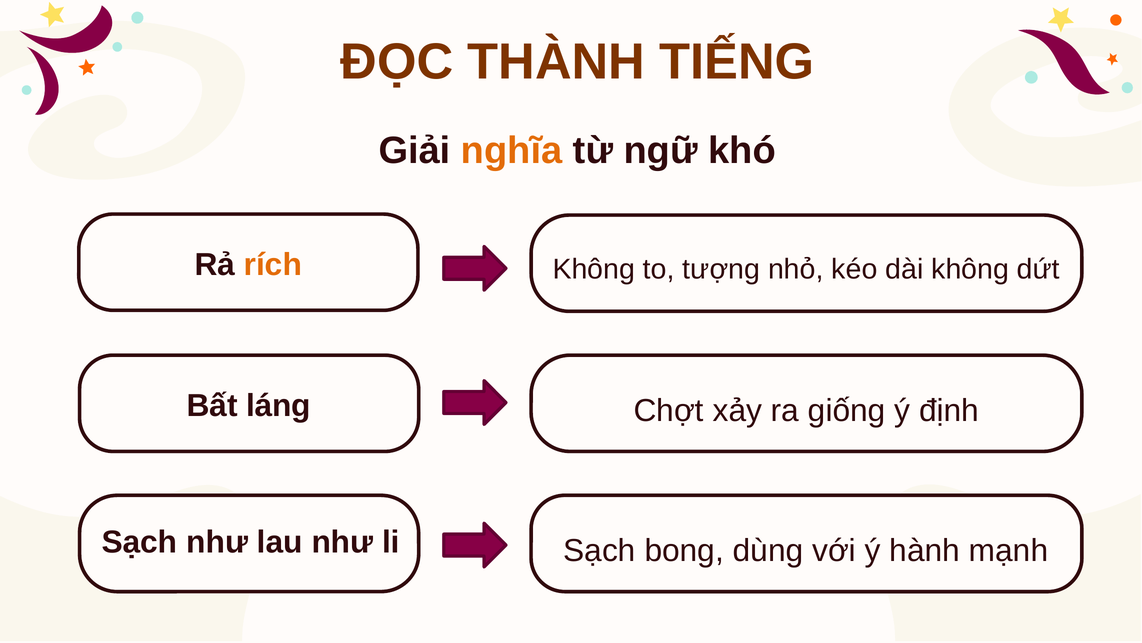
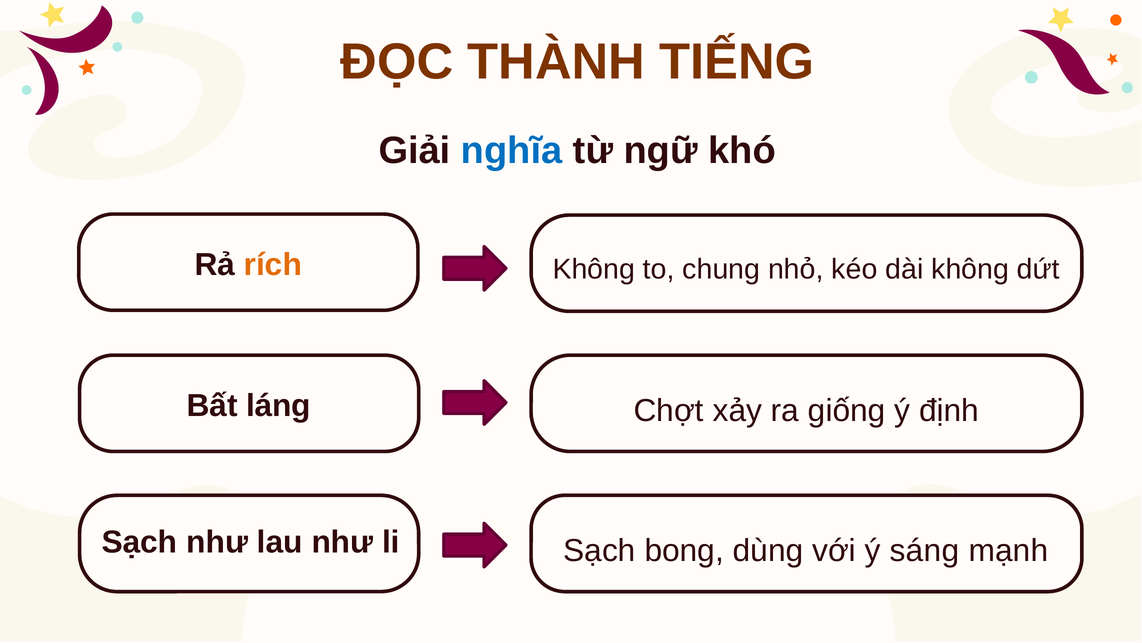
nghĩa colour: orange -> blue
tượng: tượng -> chung
hành: hành -> sáng
